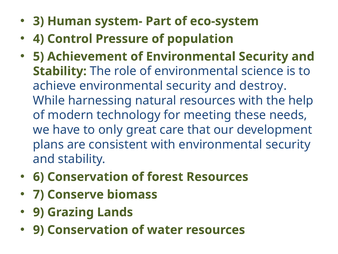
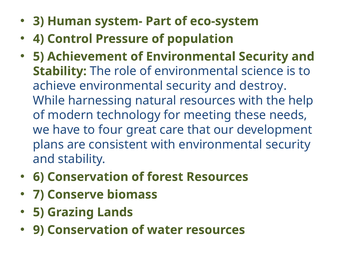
only: only -> four
9 at (39, 212): 9 -> 5
